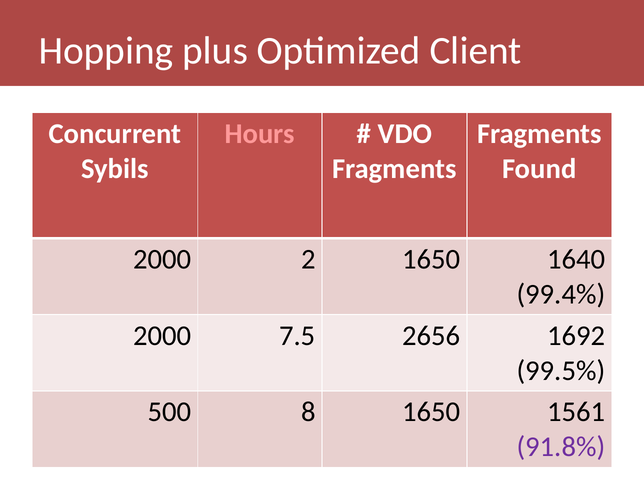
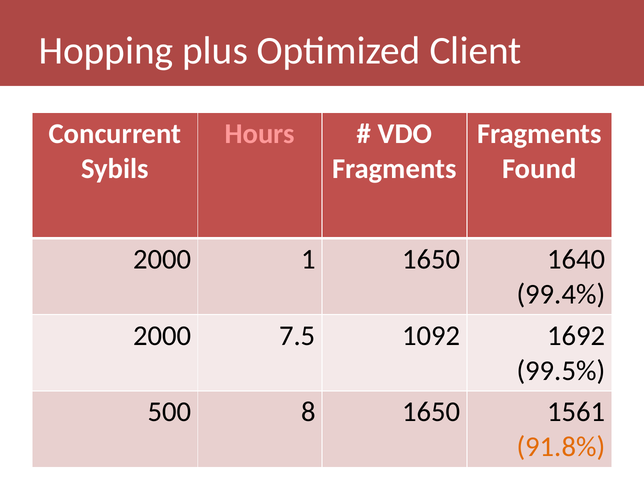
2: 2 -> 1
2656: 2656 -> 1092
91.8% colour: purple -> orange
